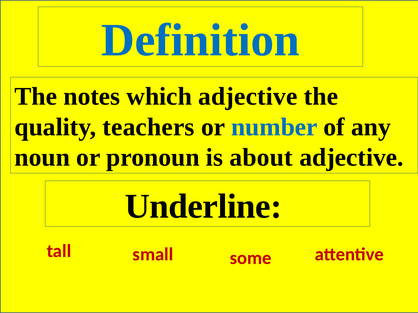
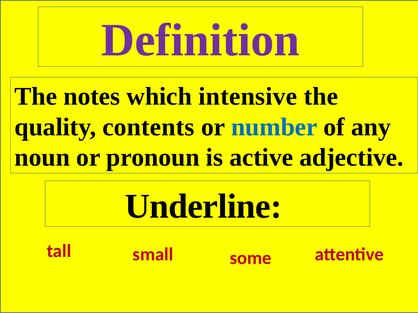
Definition colour: blue -> purple
which adjective: adjective -> intensive
teachers: teachers -> contents
about: about -> active
